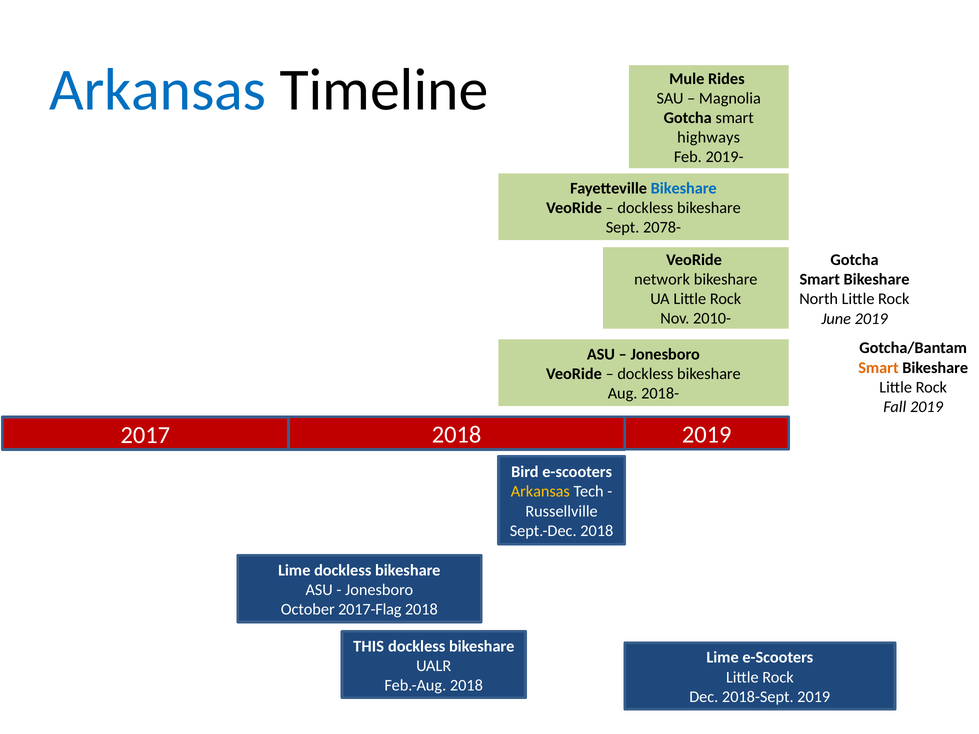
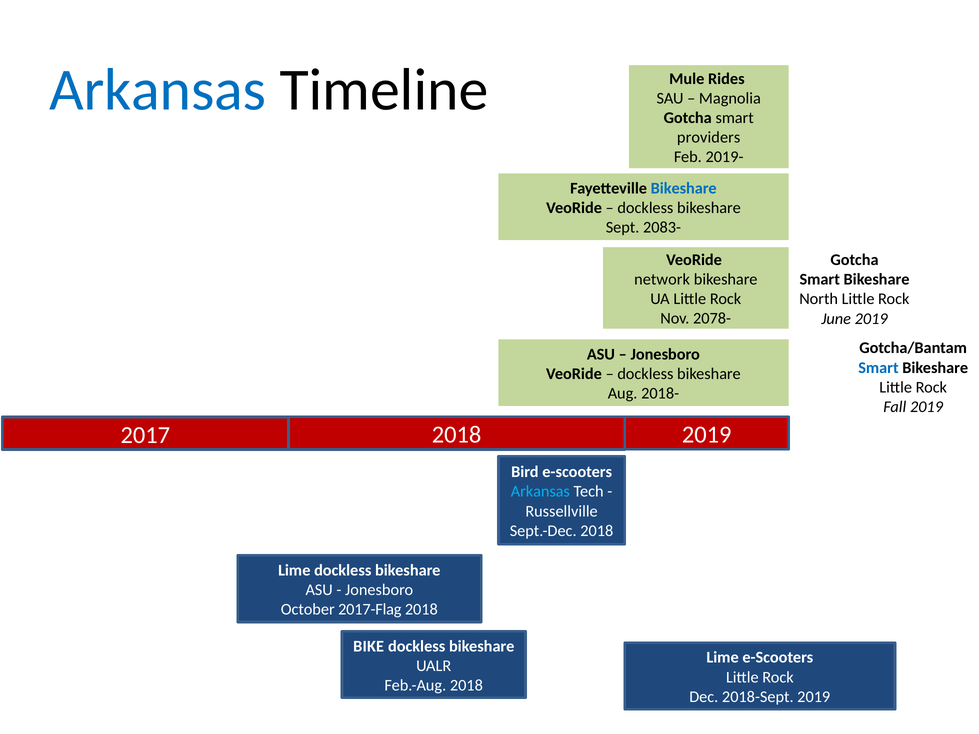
highways: highways -> providers
2078-: 2078- -> 2083-
2010-: 2010- -> 2078-
Smart at (878, 368) colour: orange -> blue
Arkansas at (540, 492) colour: yellow -> light blue
THIS: THIS -> BIKE
